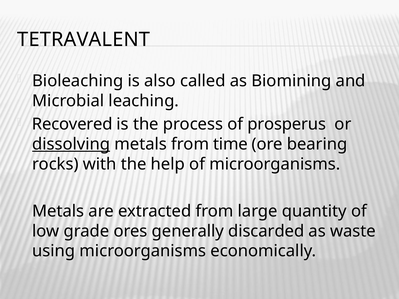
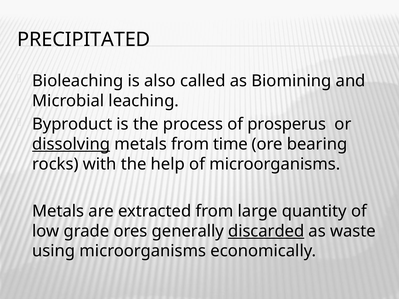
TETRAVALENT: TETRAVALENT -> PRECIPITATED
Recovered: Recovered -> Byproduct
discarded underline: none -> present
